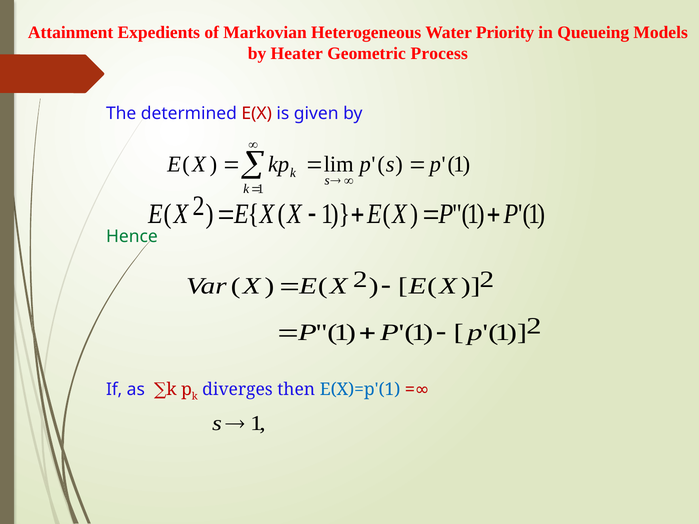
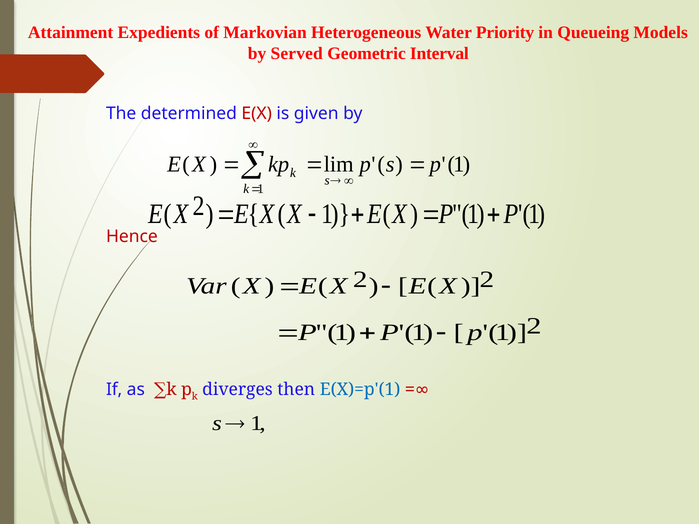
Heater: Heater -> Served
Process: Process -> Interval
Hence colour: green -> red
